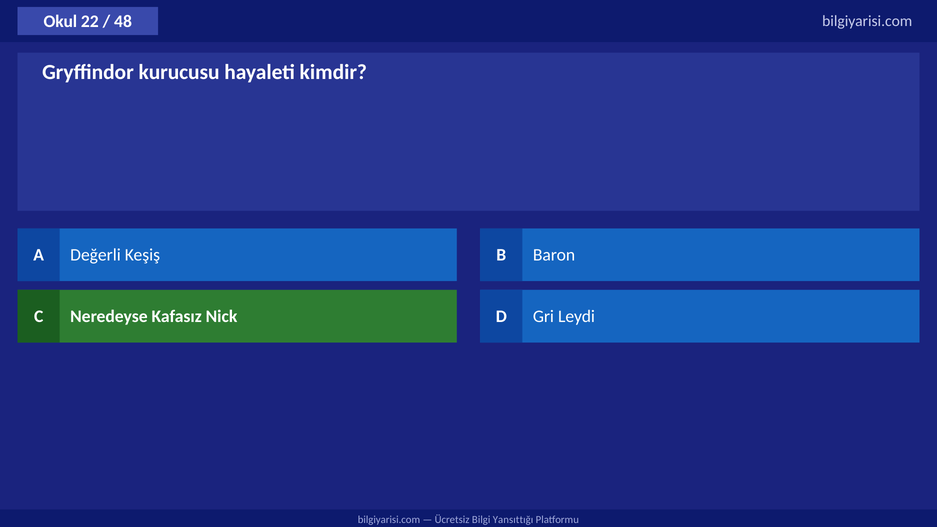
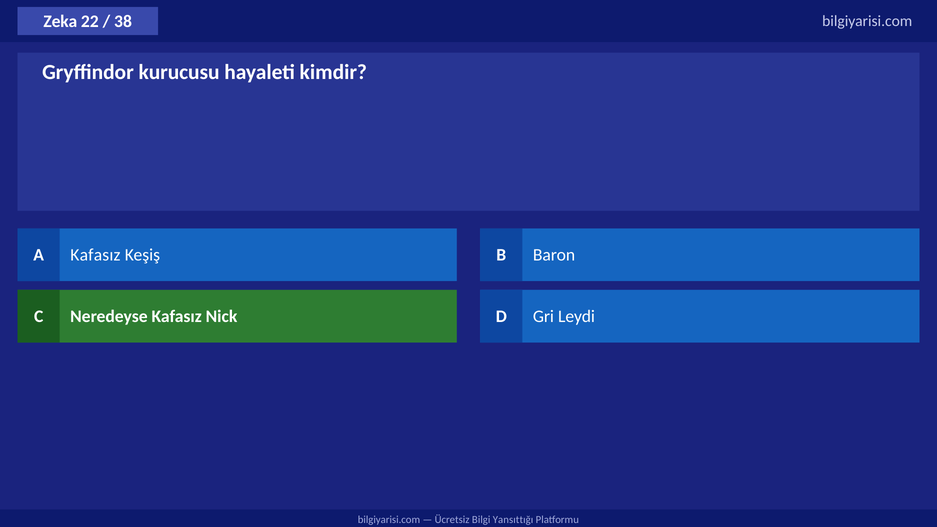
Okul: Okul -> Zeka
48: 48 -> 38
A Değerli: Değerli -> Kafasız
